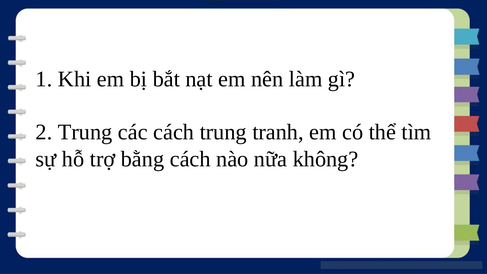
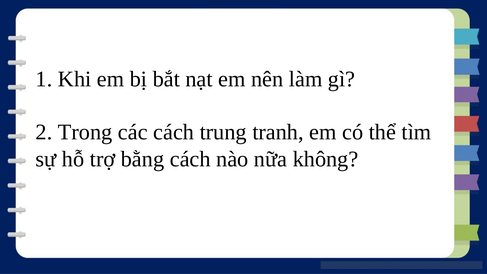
2 Trung: Trung -> Trong
